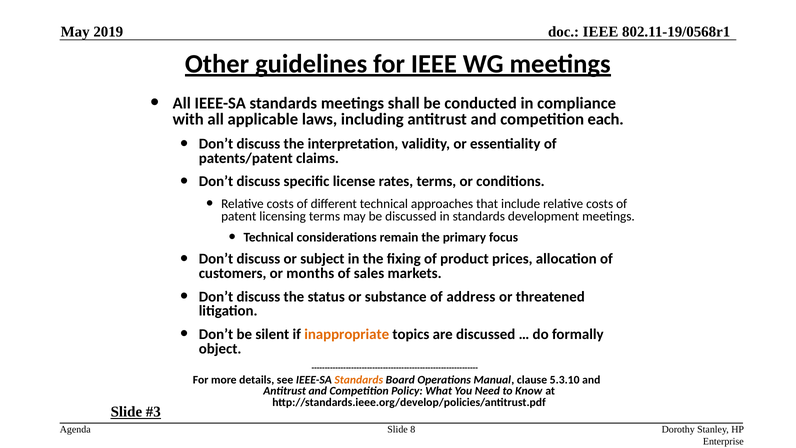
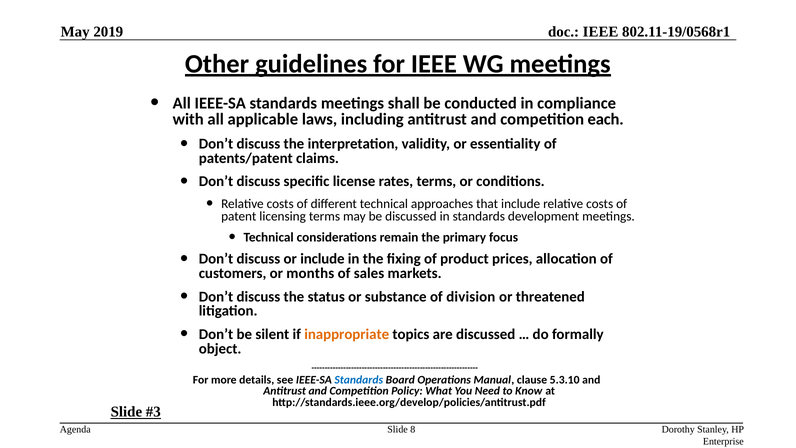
or subject: subject -> include
address: address -> division
Standards at (359, 380) colour: orange -> blue
